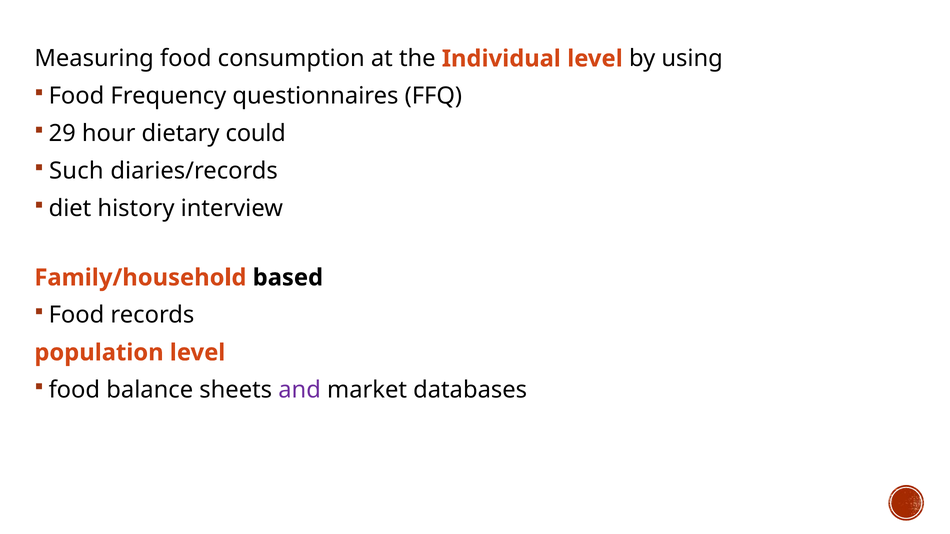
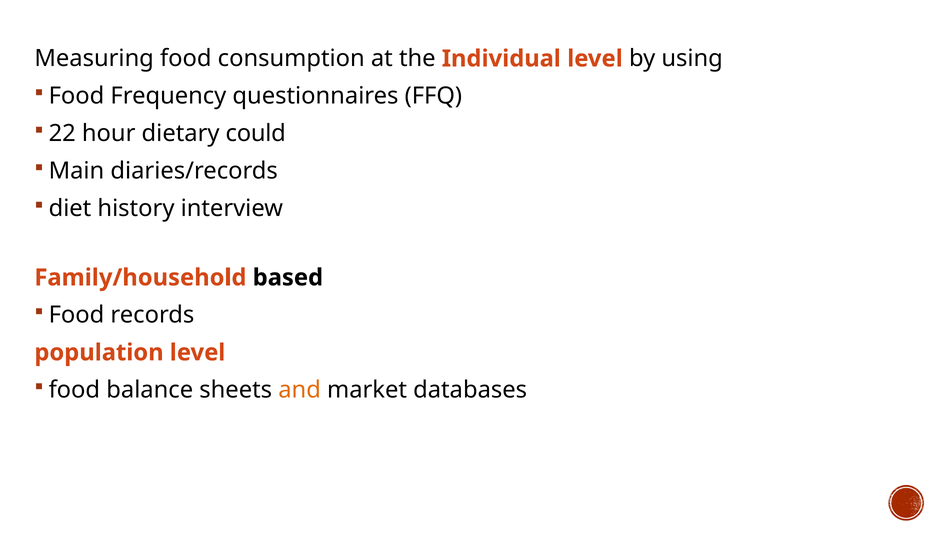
29: 29 -> 22
Such: Such -> Main
and colour: purple -> orange
